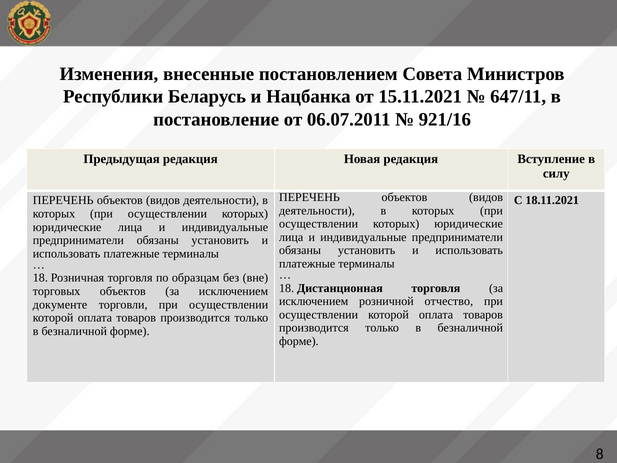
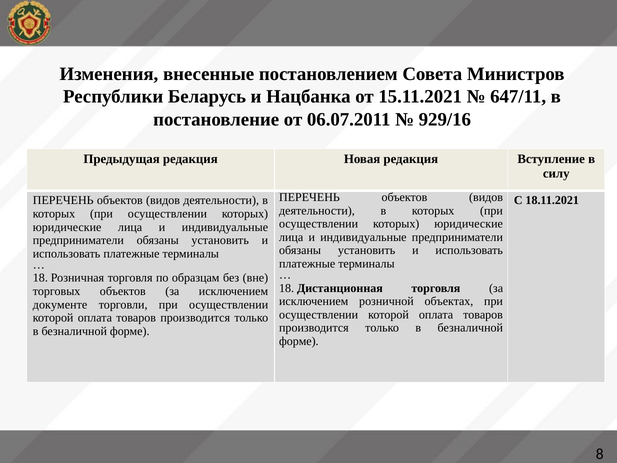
921/16: 921/16 -> 929/16
отчество: отчество -> объектах
